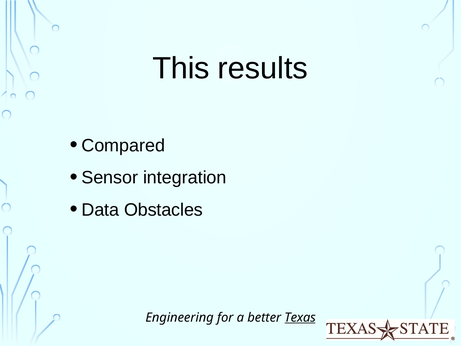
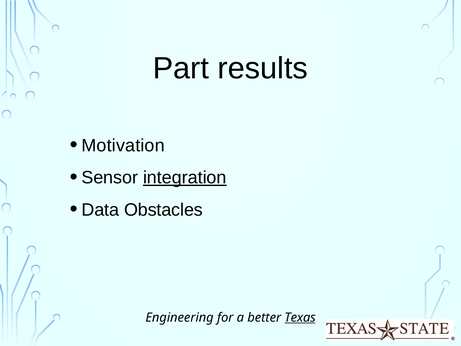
This: This -> Part
Compared: Compared -> Motivation
integration underline: none -> present
